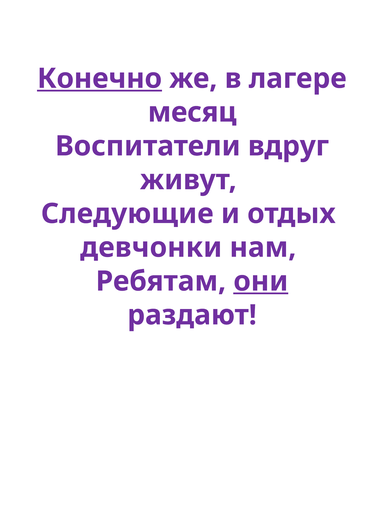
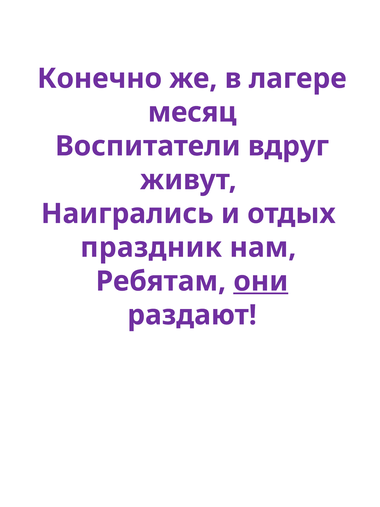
Конечно underline: present -> none
Следующие: Следующие -> Наигрались
девчонки: девчонки -> праздник
